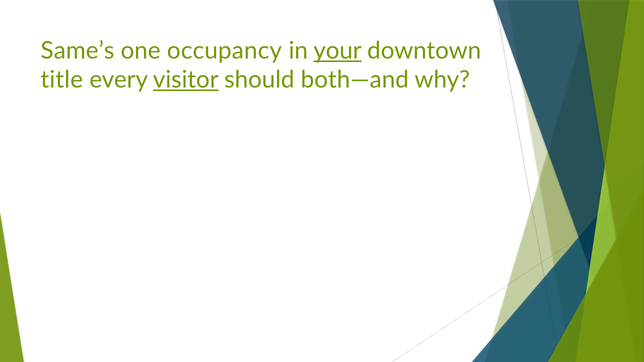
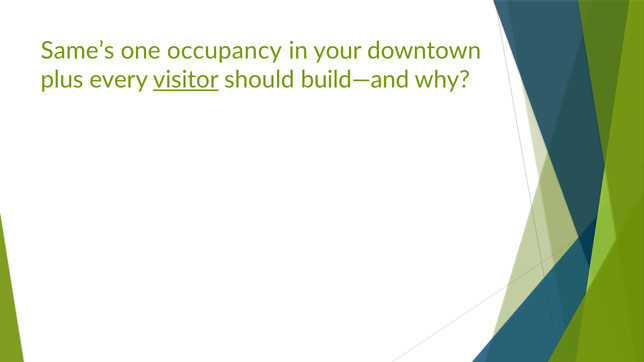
your underline: present -> none
title: title -> plus
both—and: both—and -> build—and
